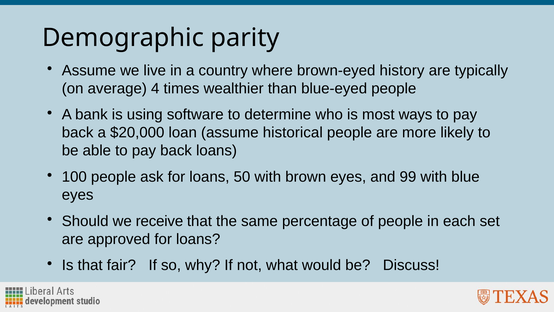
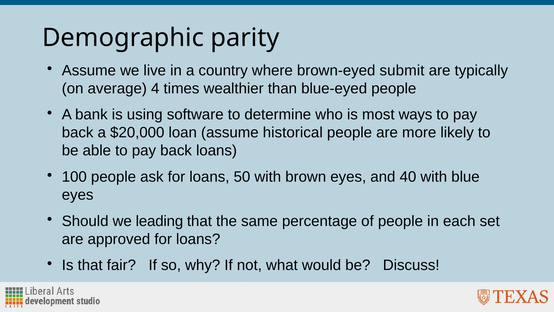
history: history -> submit
99: 99 -> 40
receive: receive -> leading
